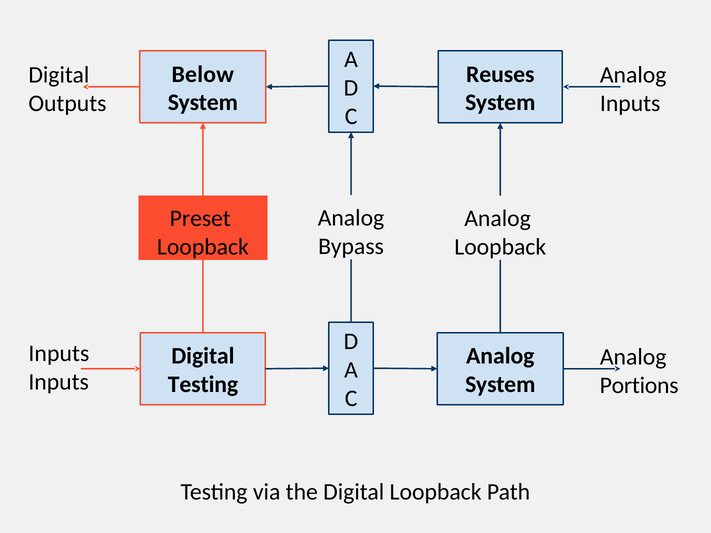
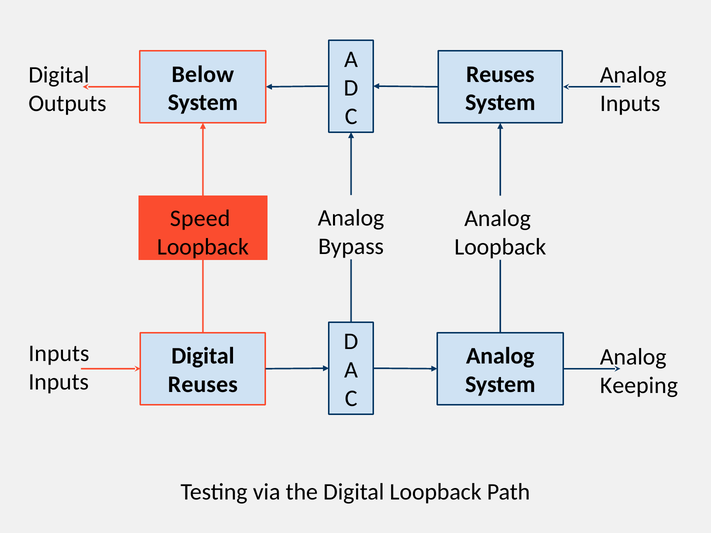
Preset: Preset -> Speed
Testing at (203, 385): Testing -> Reuses
Portions: Portions -> Keeping
